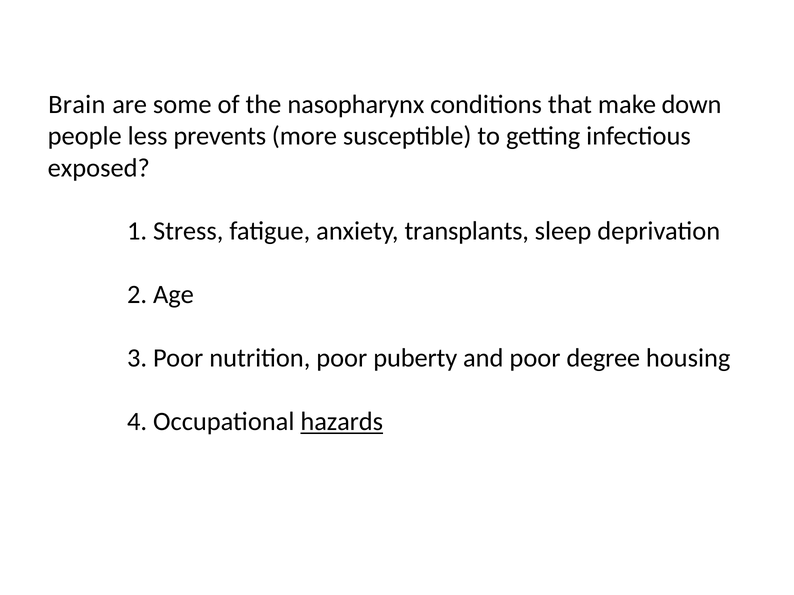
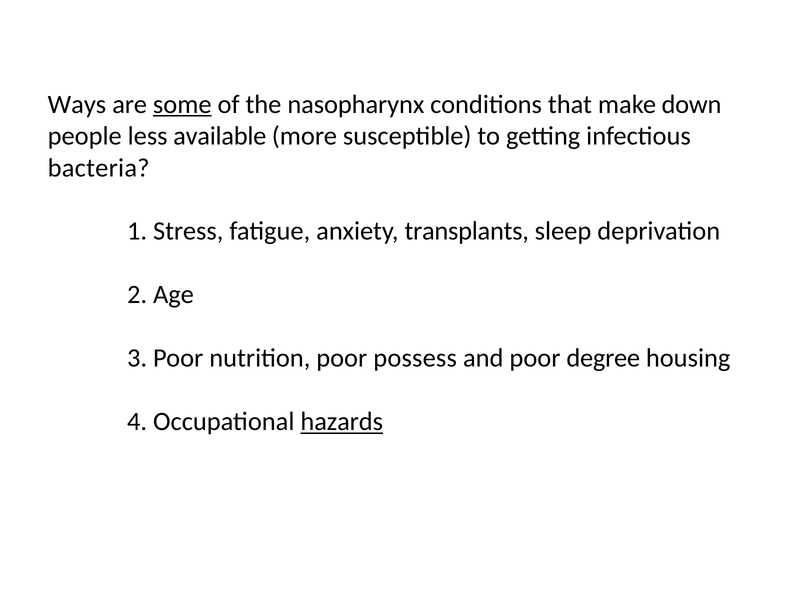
Brain: Brain -> Ways
some underline: none -> present
prevents: prevents -> available
exposed: exposed -> bacteria
puberty: puberty -> possess
